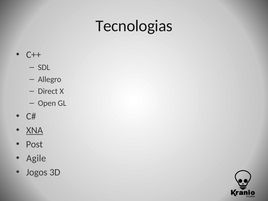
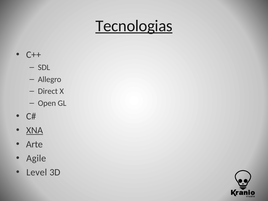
Tecnologias underline: none -> present
Post: Post -> Arte
Jogos: Jogos -> Level
